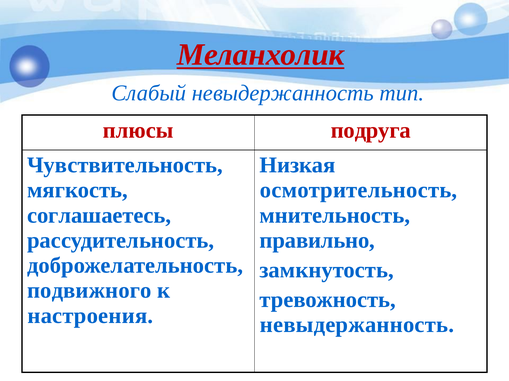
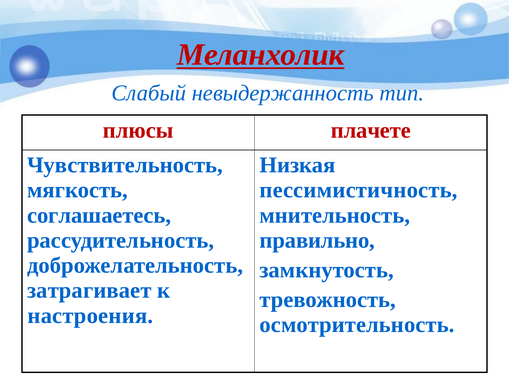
подруга: подруга -> плачете
осмотрительность: осмотрительность -> пессимистичность
подвижного: подвижного -> затрагивает
невыдержанность at (357, 325): невыдержанность -> осмотрительность
